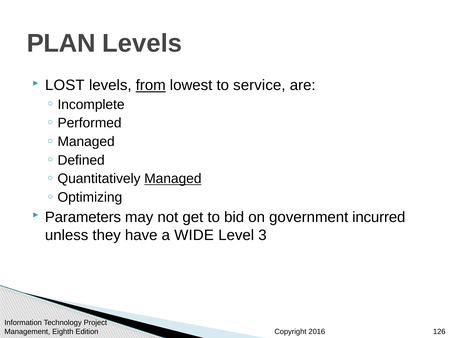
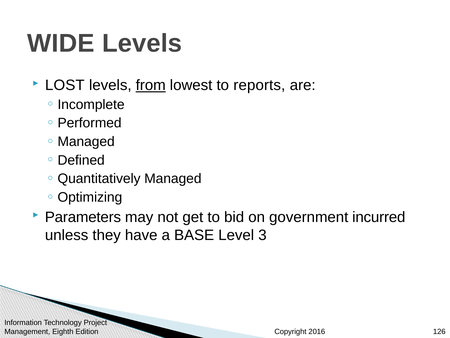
PLAN: PLAN -> WIDE
service: service -> reports
Managed underline: present -> none
WIDE: WIDE -> BASE
